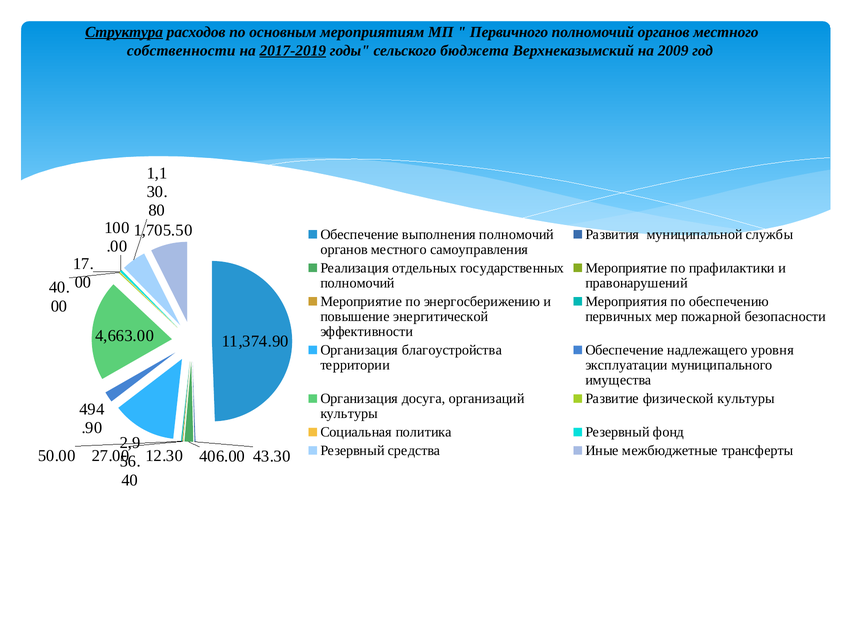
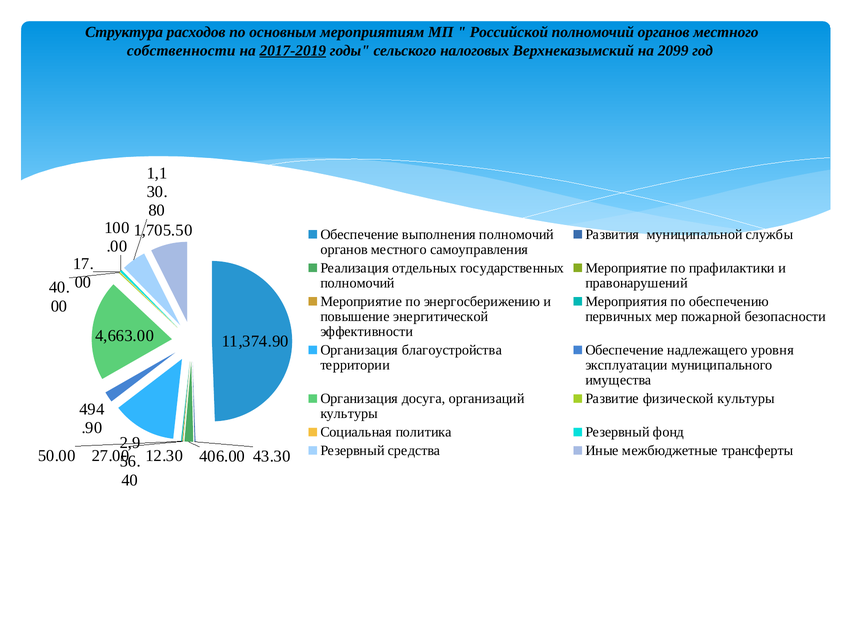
Структура underline: present -> none
Первичного: Первичного -> Российской
бюджета: бюджета -> налоговых
2009: 2009 -> 2099
